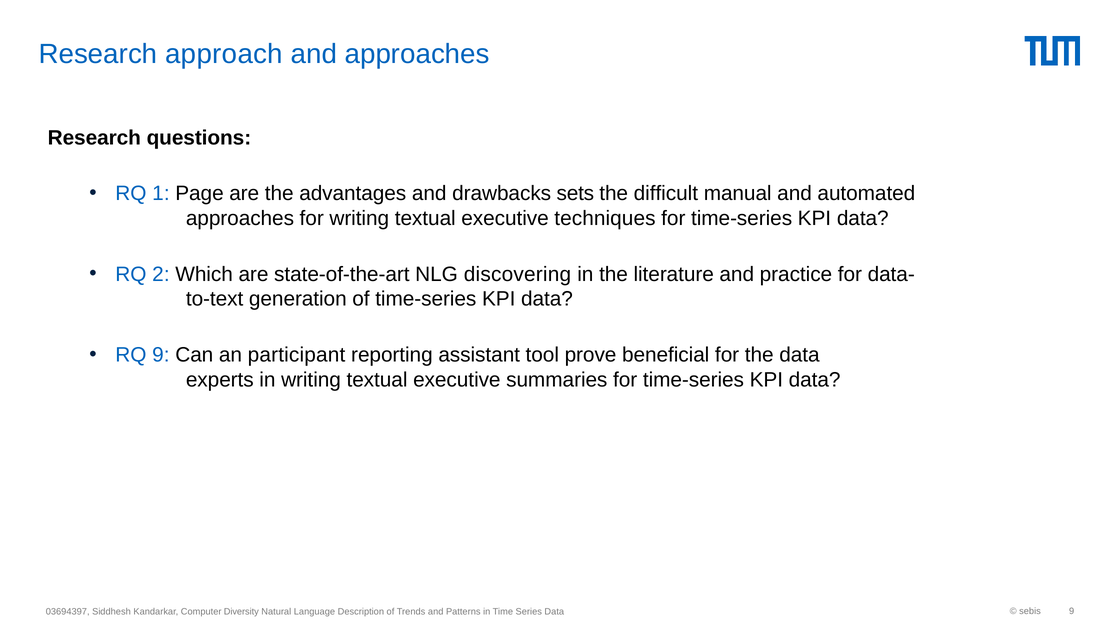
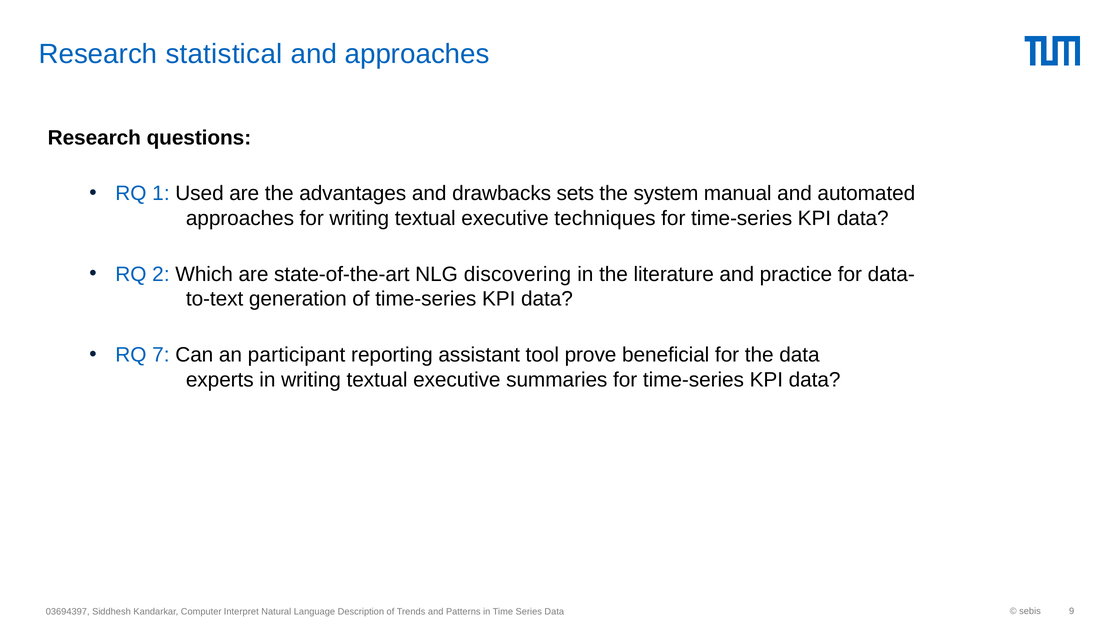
approach: approach -> statistical
Page: Page -> Used
difficult: difficult -> system
RQ 9: 9 -> 7
Diversity: Diversity -> Interpret
